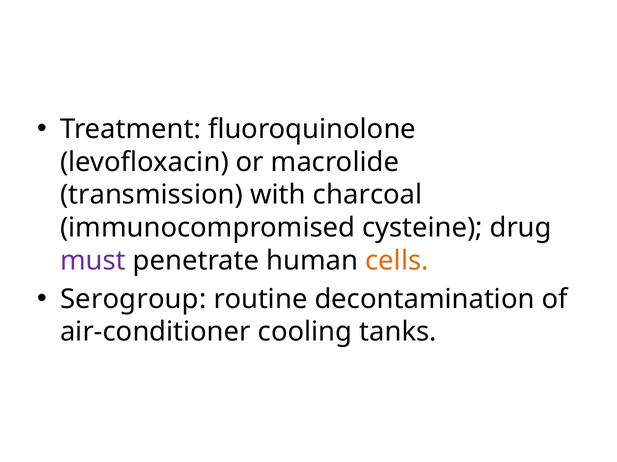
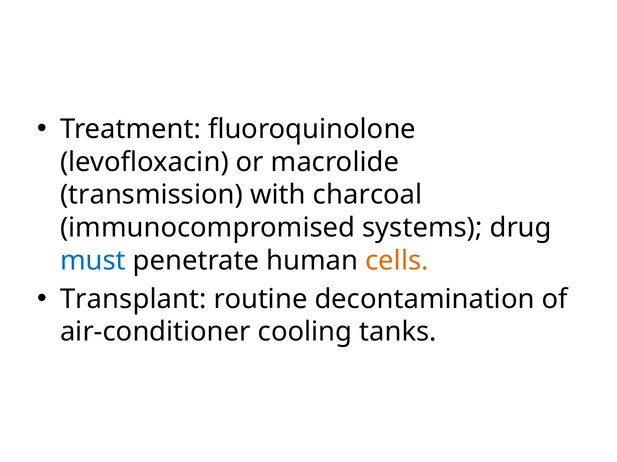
cysteine: cysteine -> systems
must colour: purple -> blue
Serogroup: Serogroup -> Transplant
